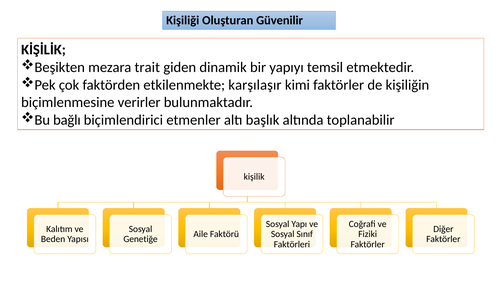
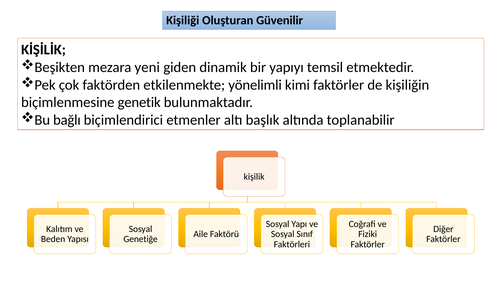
trait: trait -> yeni
karşılaşır: karşılaşır -> yönelimli
verirler: verirler -> genetik
